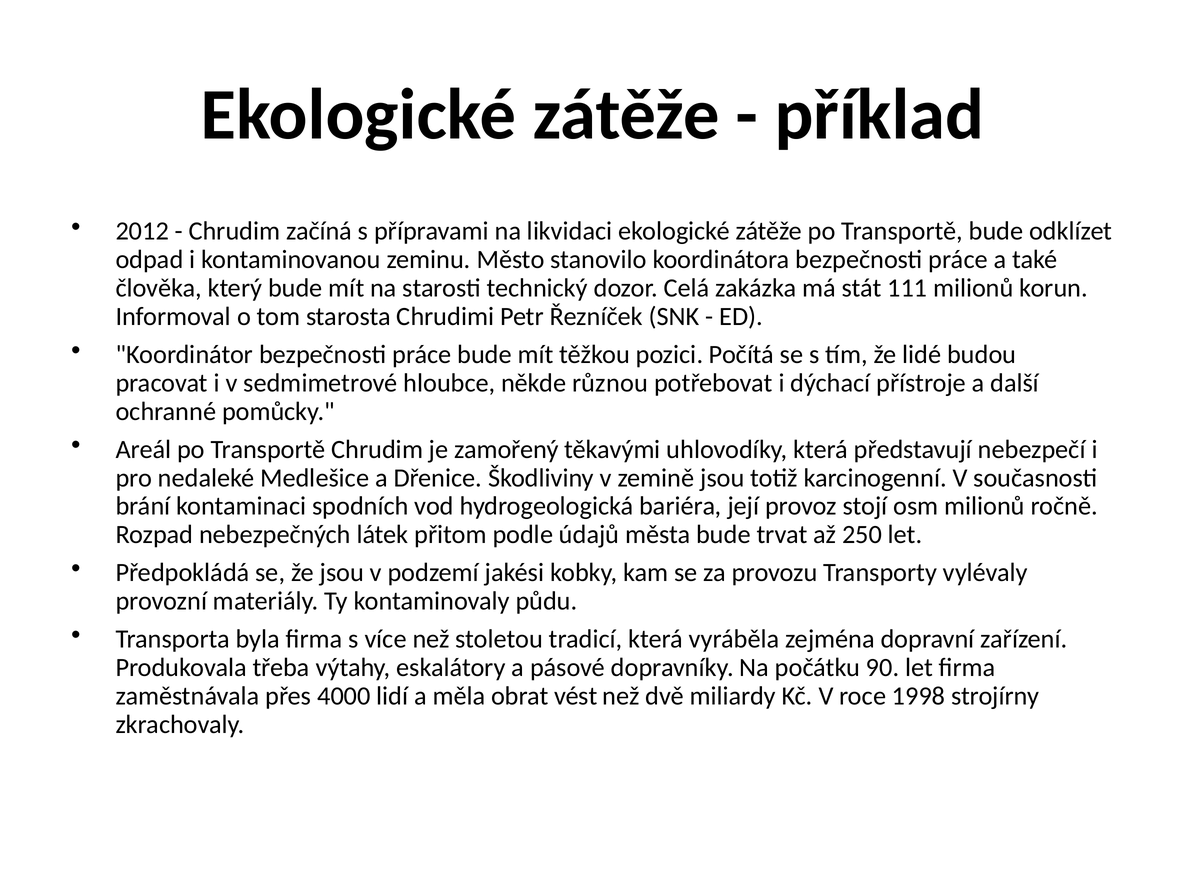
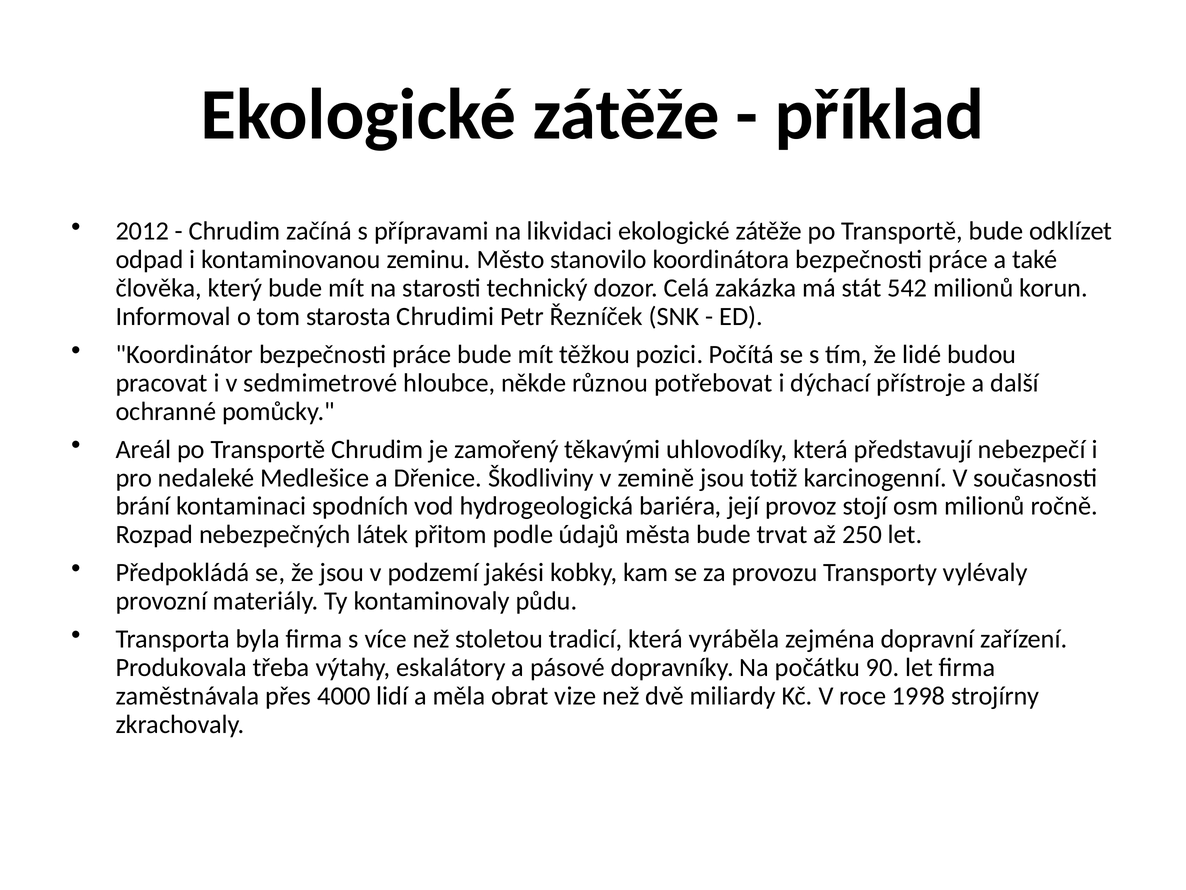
111: 111 -> 542
vést: vést -> vize
